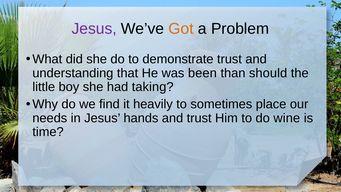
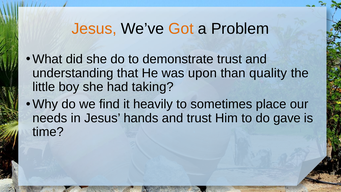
Jesus at (94, 29) colour: purple -> orange
been: been -> upon
should: should -> quality
wine: wine -> gave
